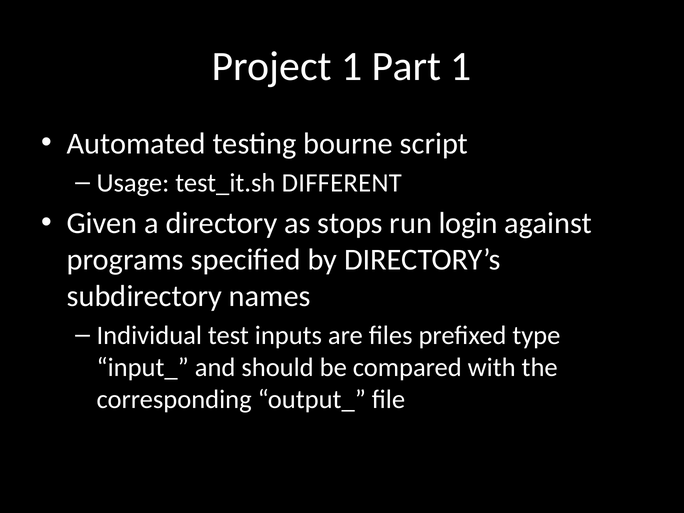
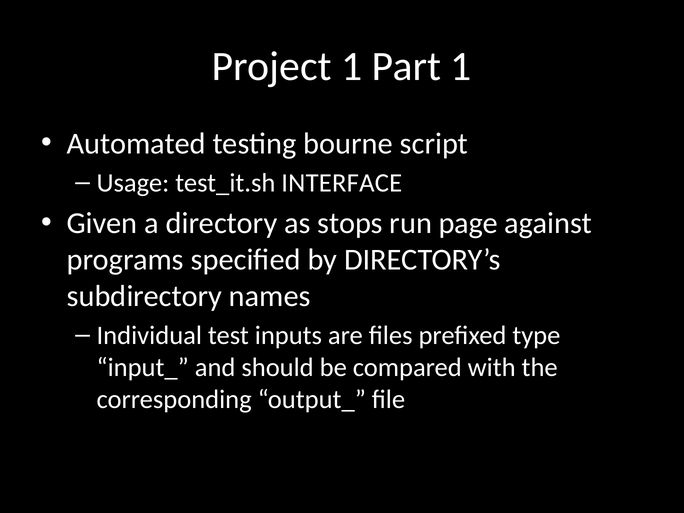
DIFFERENT: DIFFERENT -> INTERFACE
login: login -> page
